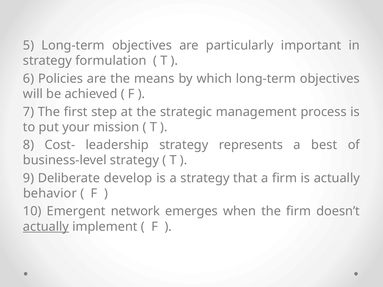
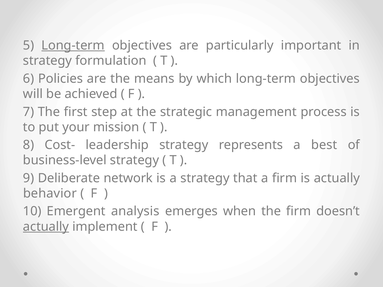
Long-term at (73, 46) underline: none -> present
develop: develop -> network
network: network -> analysis
